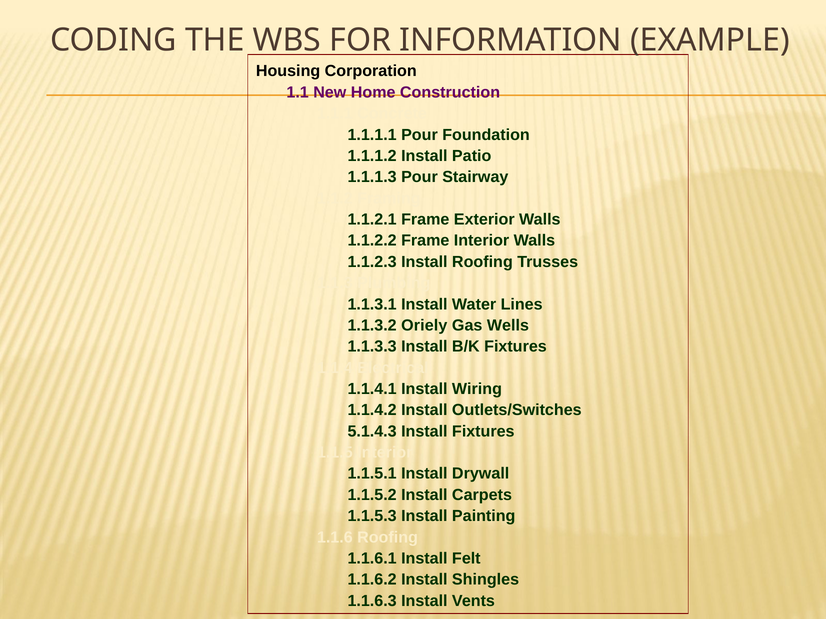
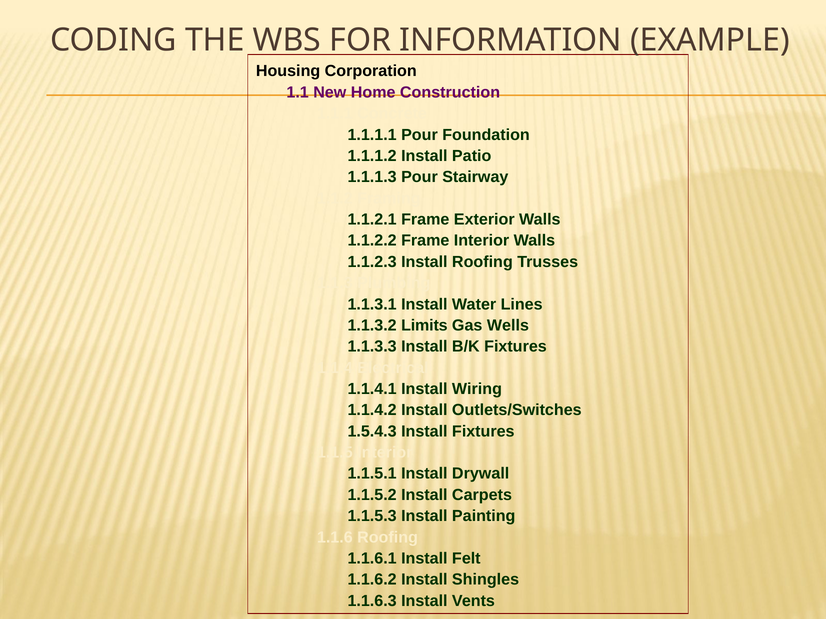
Oriely: Oriely -> Limits
5.1.4.3: 5.1.4.3 -> 1.5.4.3
